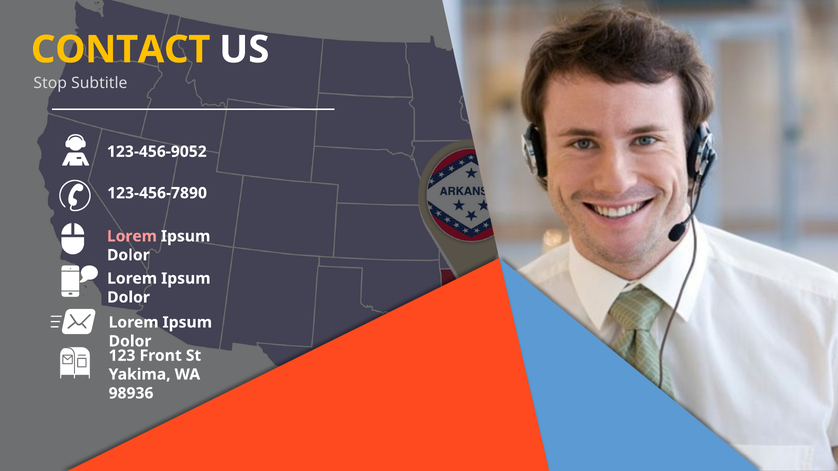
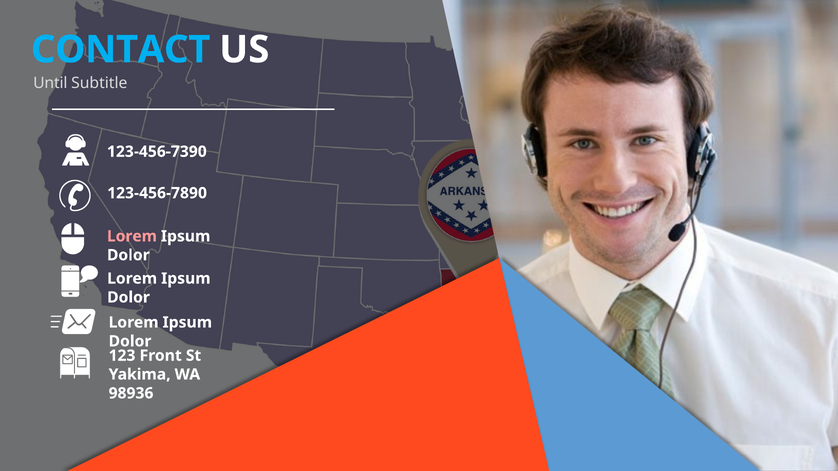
CONTACT colour: yellow -> light blue
Stop: Stop -> Until
123-456-9052: 123-456-9052 -> 123-456-7390
